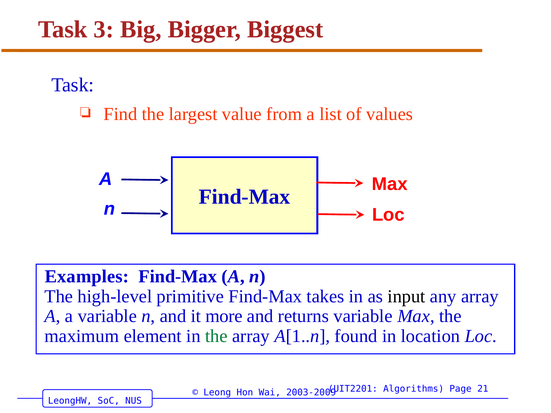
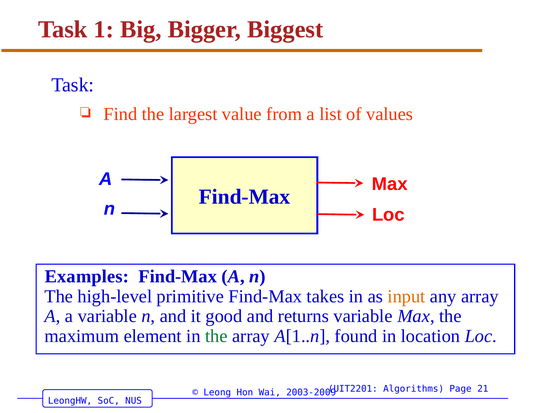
3: 3 -> 1
input colour: black -> orange
more: more -> good
